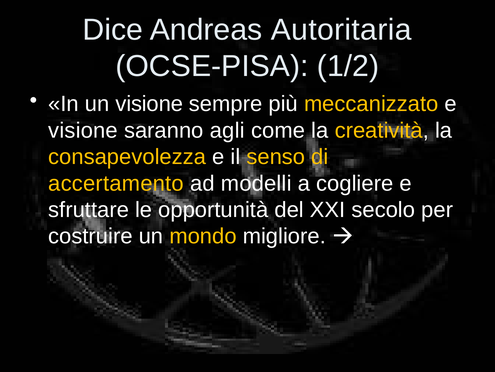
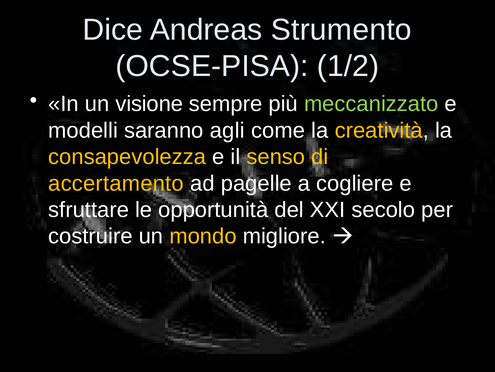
Autoritaria: Autoritaria -> Strumento
meccanizzato colour: yellow -> light green
visione at (83, 130): visione -> modelli
modelli: modelli -> pagelle
